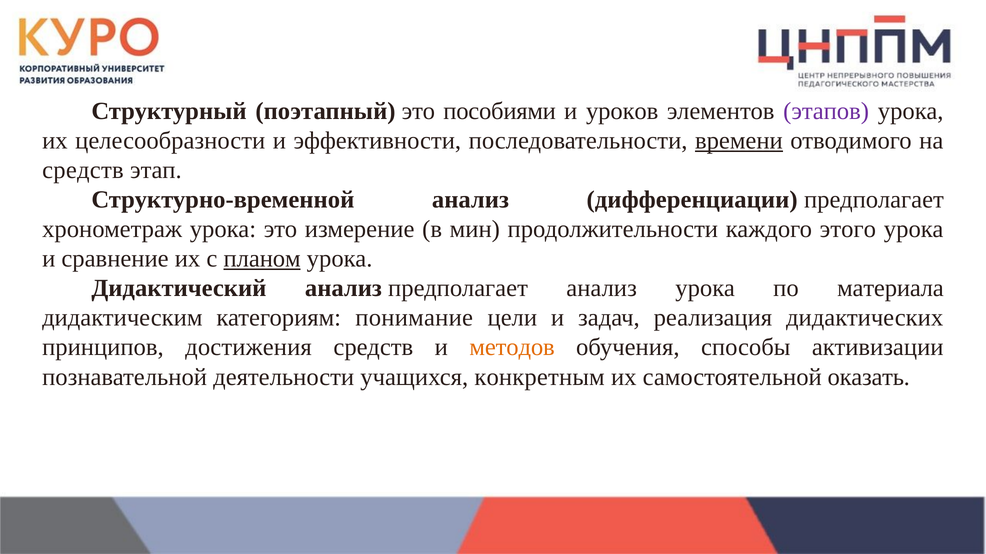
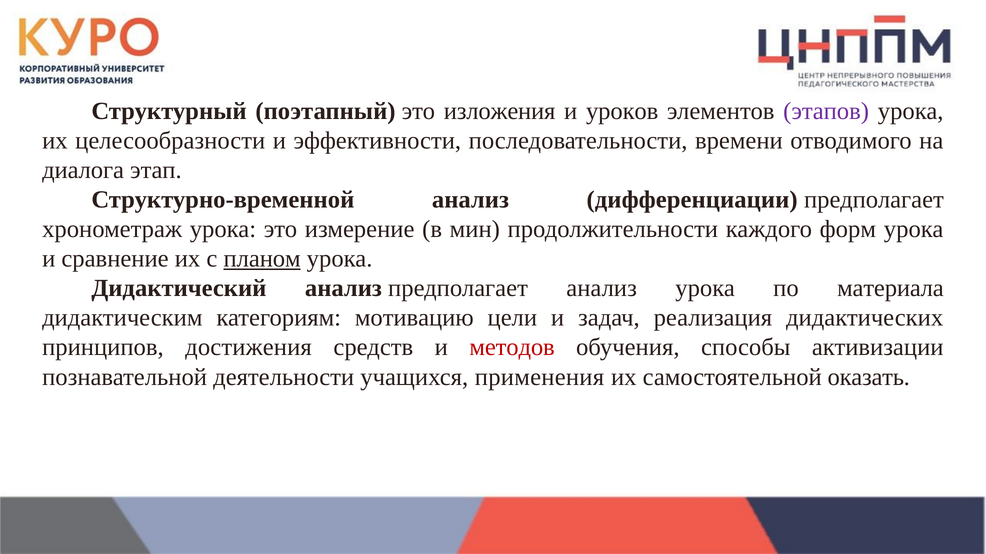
пособиями: пособиями -> изложения
времени underline: present -> none
средств at (83, 170): средств -> диалога
этого: этого -> форм
понимание: понимание -> мотивацию
методов colour: orange -> red
конкретным: конкретным -> применения
